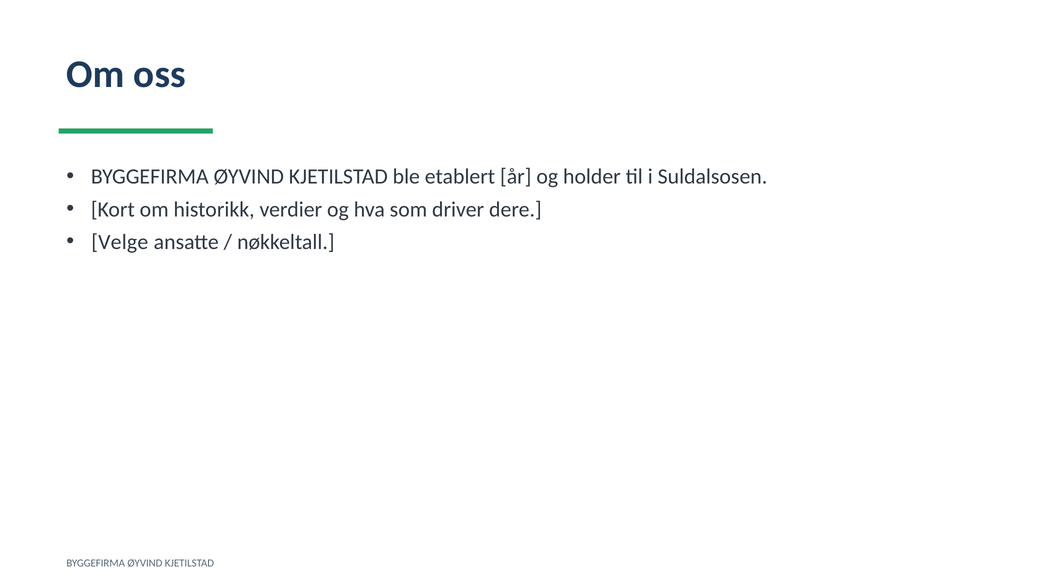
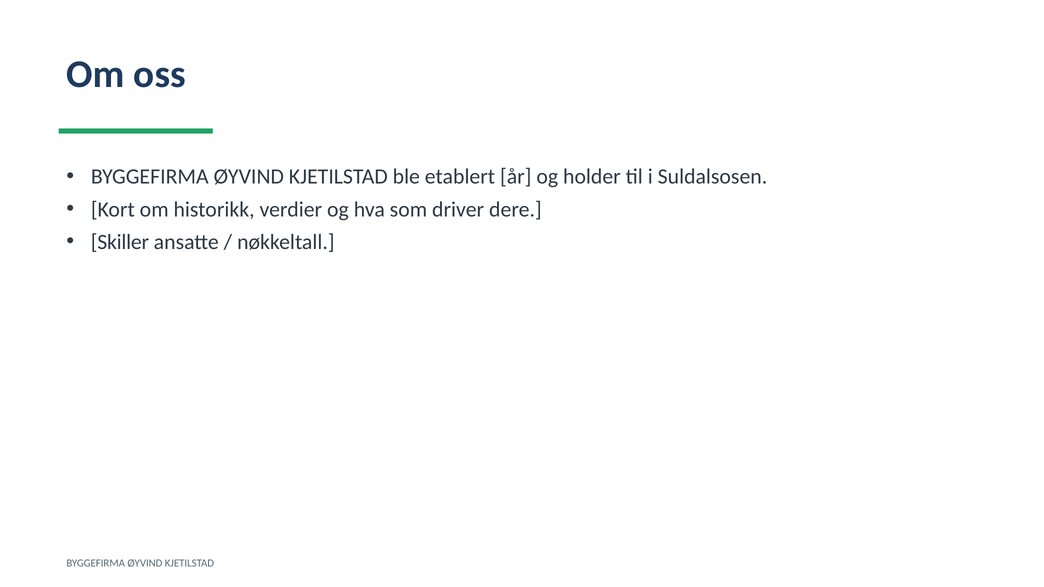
Velge: Velge -> Skiller
